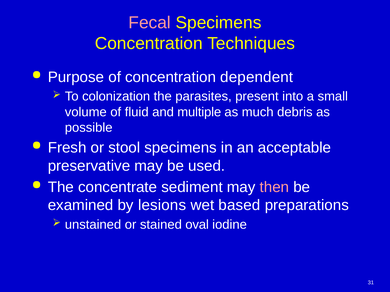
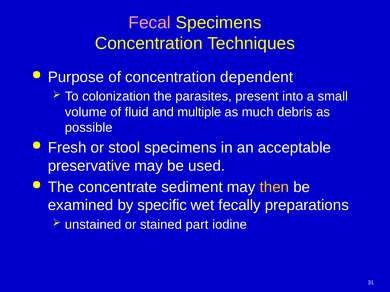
then colour: pink -> yellow
lesions: lesions -> specific
based: based -> fecally
oval: oval -> part
